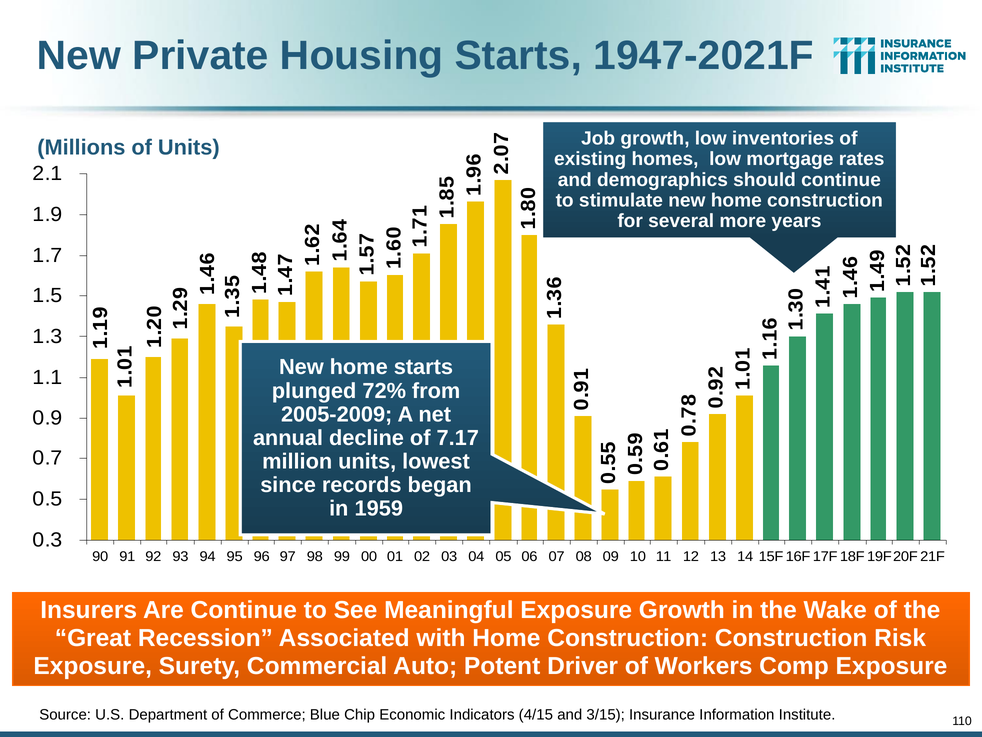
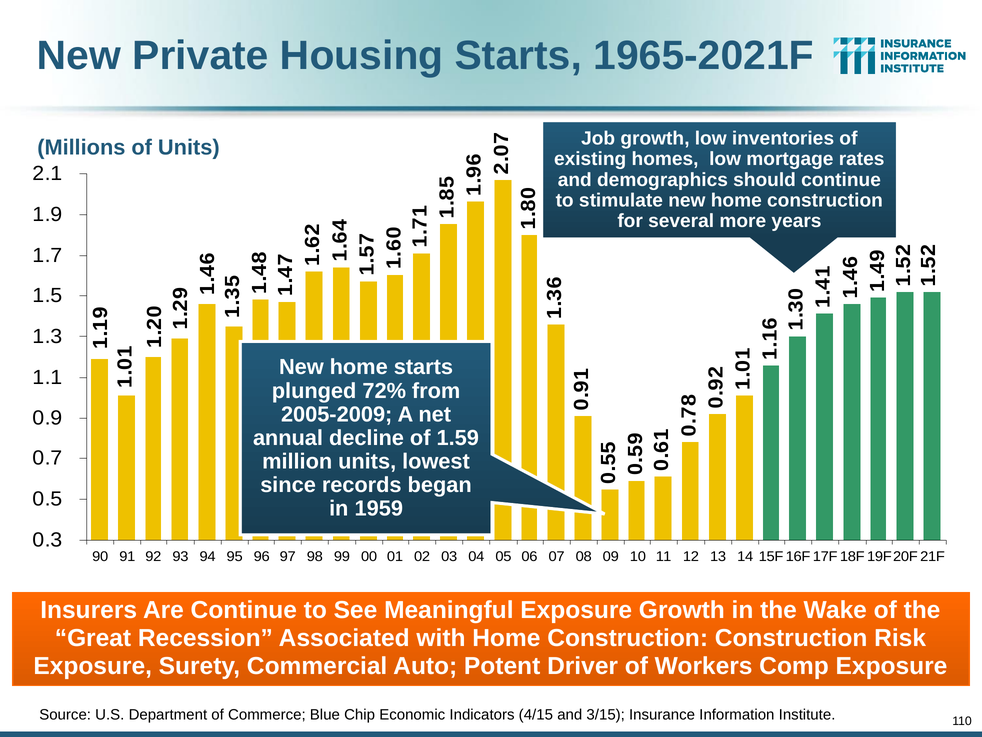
1947-2021F: 1947-2021F -> 1965-2021F
7.17: 7.17 -> 1.59
